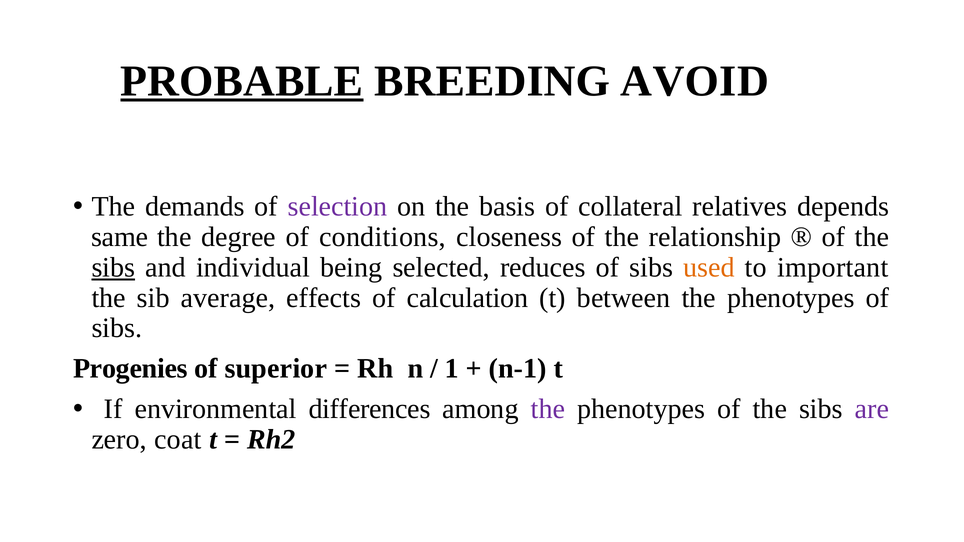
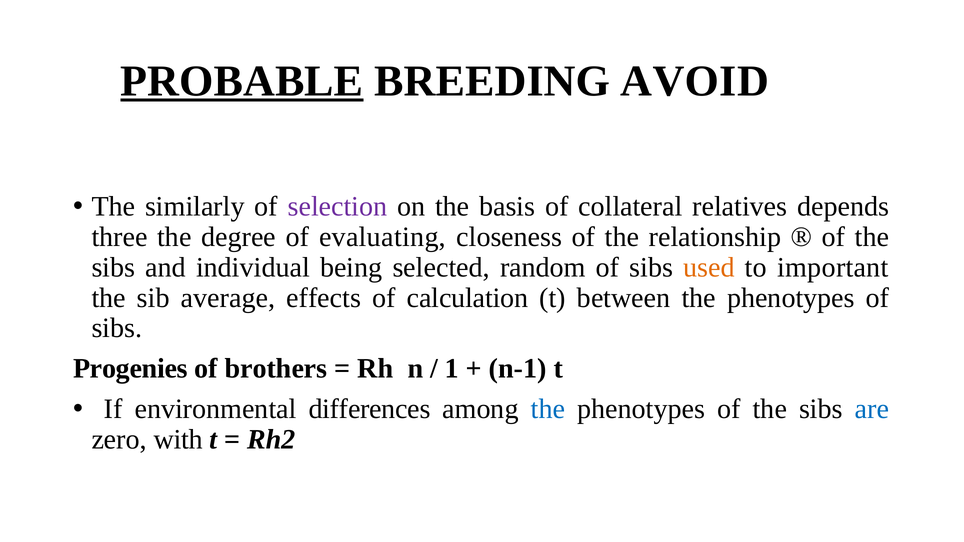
demands: demands -> similarly
same: same -> three
conditions: conditions -> evaluating
sibs at (113, 268) underline: present -> none
reduces: reduces -> random
superior: superior -> brothers
the at (548, 409) colour: purple -> blue
are colour: purple -> blue
coat: coat -> with
